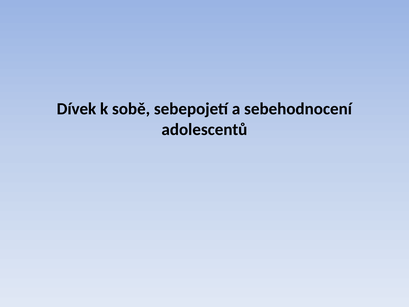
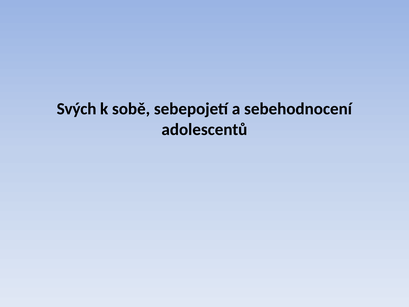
Dívek: Dívek -> Svých
